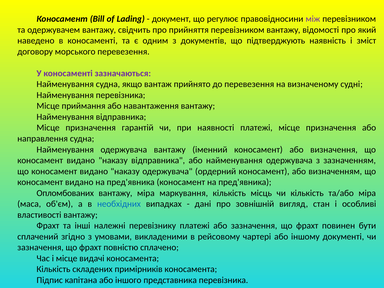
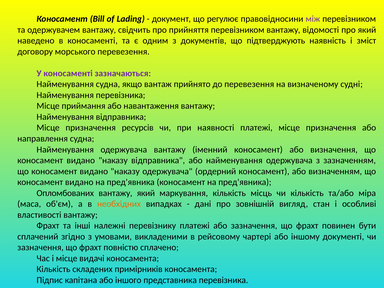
гарантій: гарантій -> ресурсів
вантажу міра: міра -> який
необхідних colour: blue -> orange
